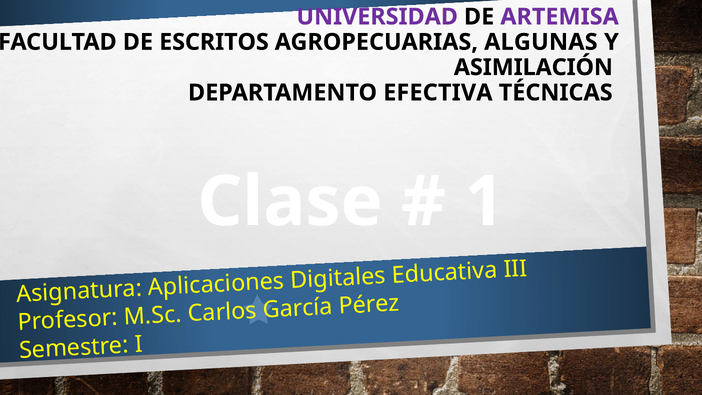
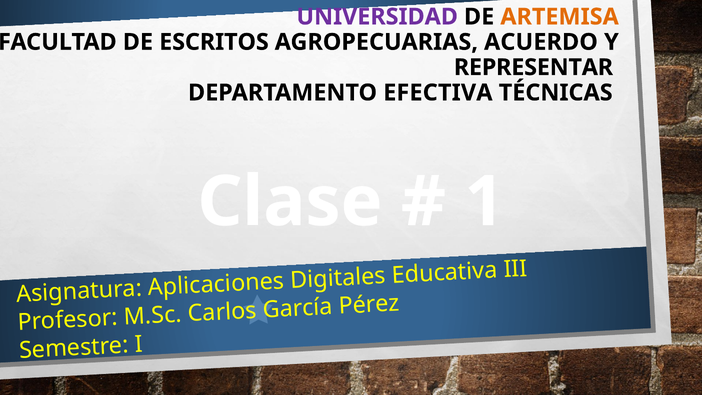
ARTEMISA colour: purple -> orange
ALGUNAS: ALGUNAS -> ACUERDO
ASIMILACIÓN: ASIMILACIÓN -> REPRESENTAR
